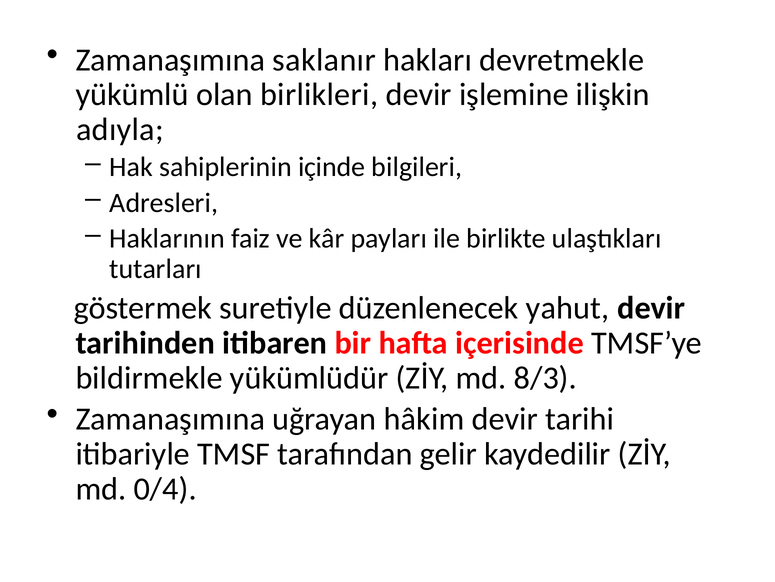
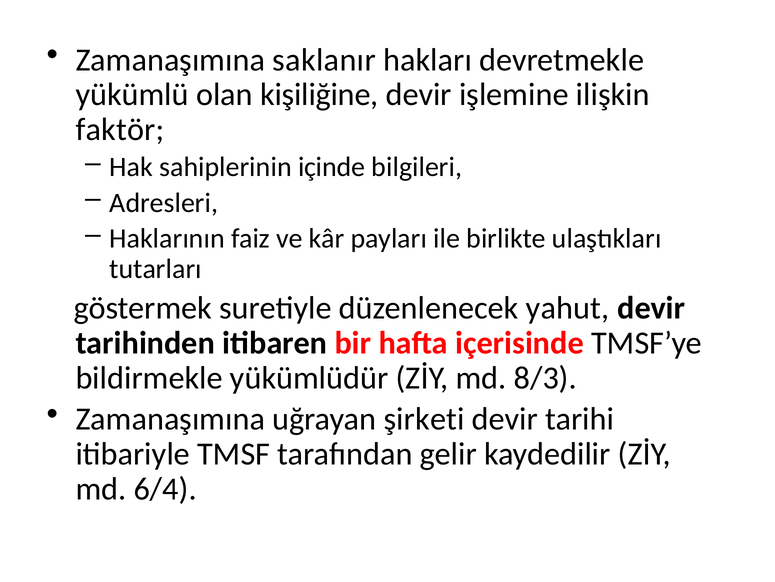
birlikleri: birlikleri -> kişiliğine
adıyla: adıyla -> faktör
hâkim: hâkim -> şirketi
0/4: 0/4 -> 6/4
